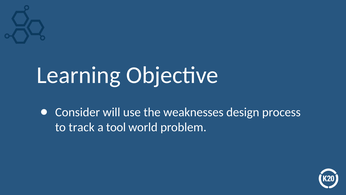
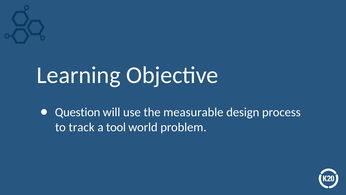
Consider: Consider -> Question
weaknesses: weaknesses -> measurable
